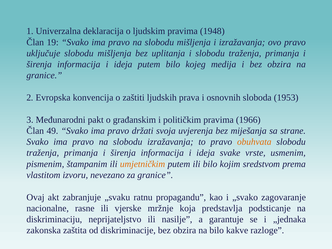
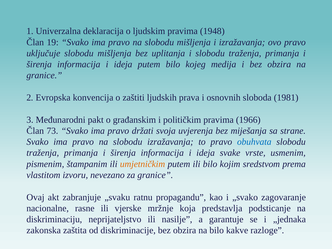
1953: 1953 -> 1981
49: 49 -> 73
obuhvata colour: orange -> blue
